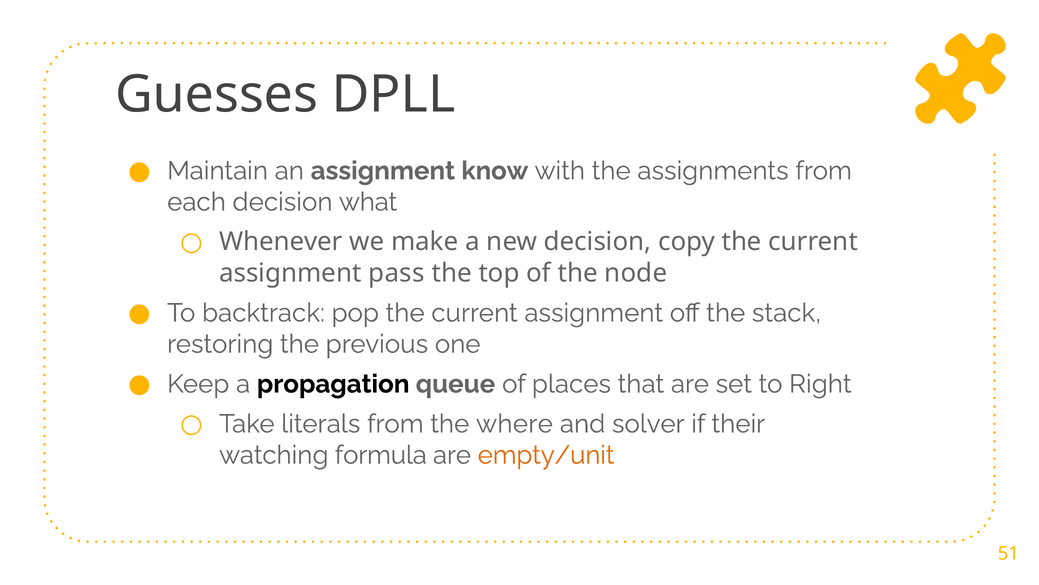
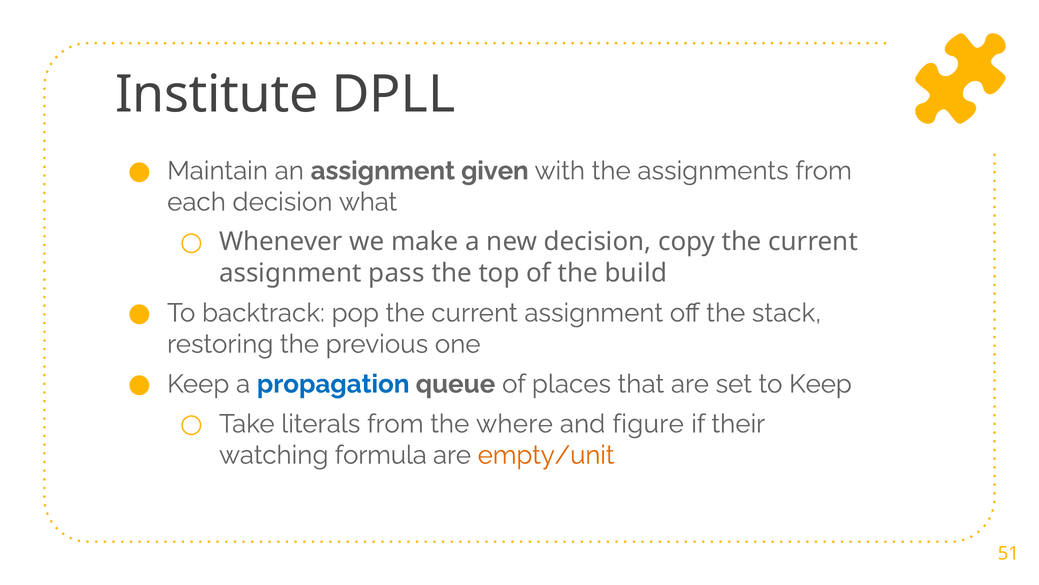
Guesses: Guesses -> Institute
know: know -> given
node: node -> build
propagation colour: black -> blue
to Right: Right -> Keep
solver: solver -> figure
